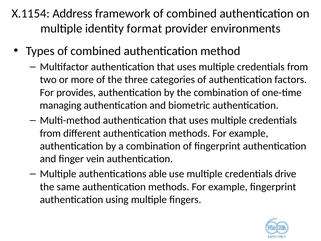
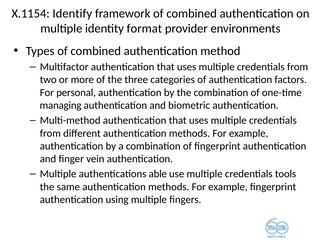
Address: Address -> Identify
provides: provides -> personal
drive: drive -> tools
